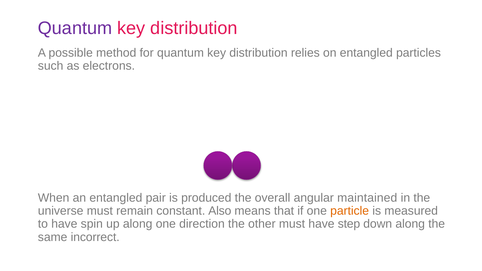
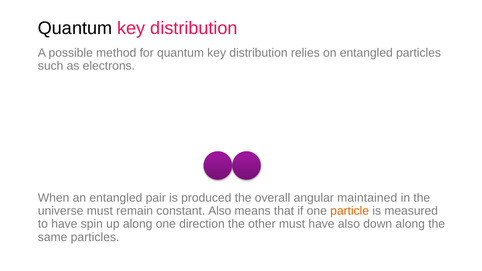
Quantum at (75, 28) colour: purple -> black
have step: step -> also
same incorrect: incorrect -> particles
